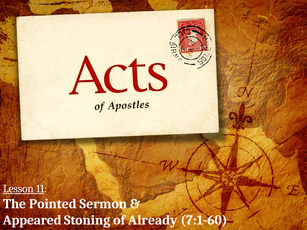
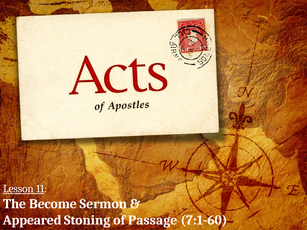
Pointed: Pointed -> Become
Already: Already -> Passage
